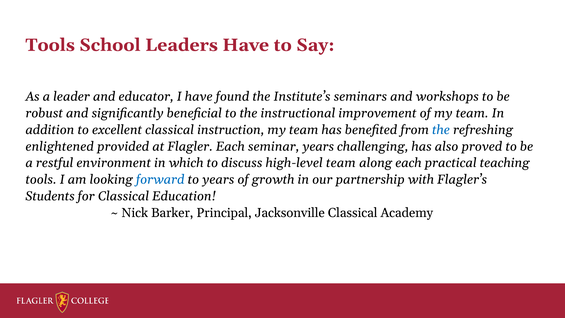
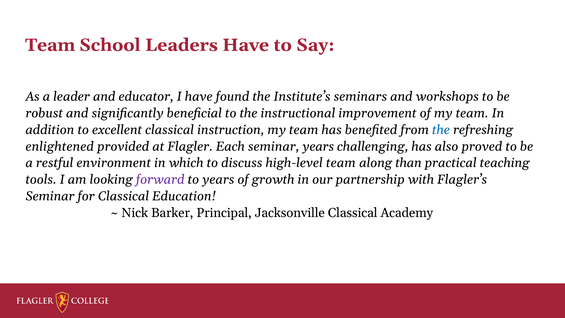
Tools at (50, 45): Tools -> Team
along each: each -> than
forward colour: blue -> purple
Students at (50, 196): Students -> Seminar
